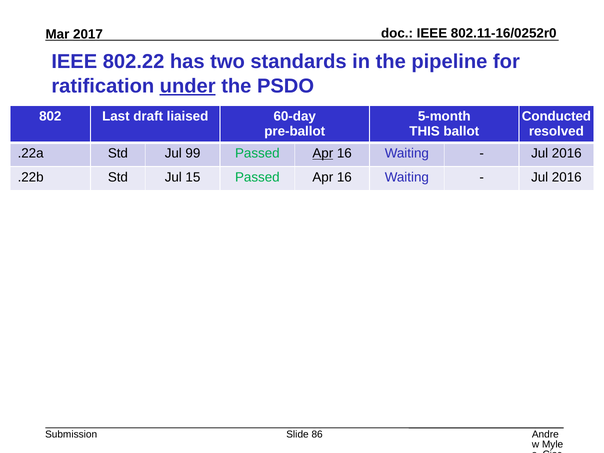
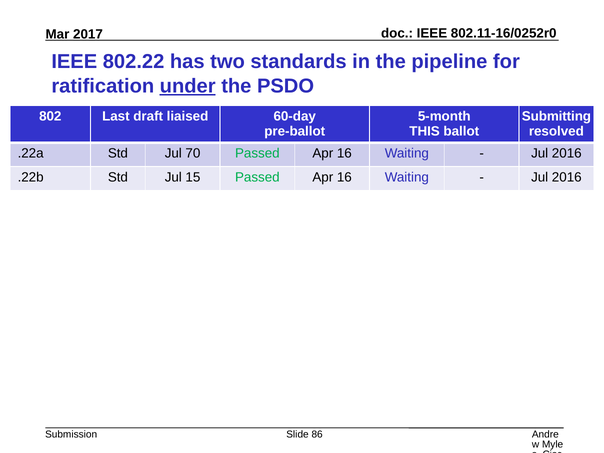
Conducted: Conducted -> Submitting
99: 99 -> 70
Apr at (323, 153) underline: present -> none
